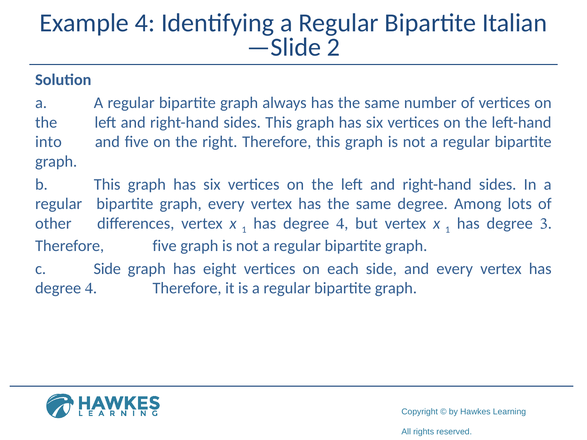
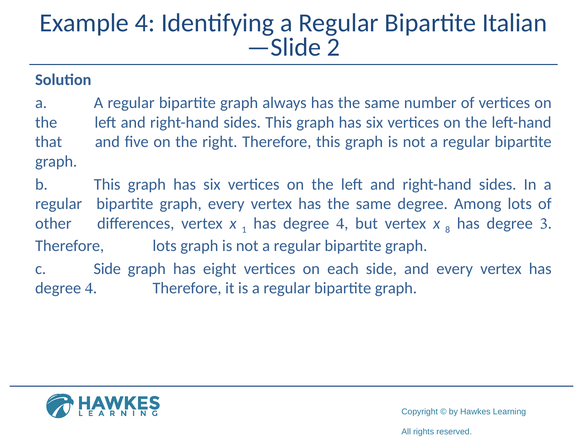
into: into -> that
but vertex x 1: 1 -> 8
Therefore five: five -> lots
